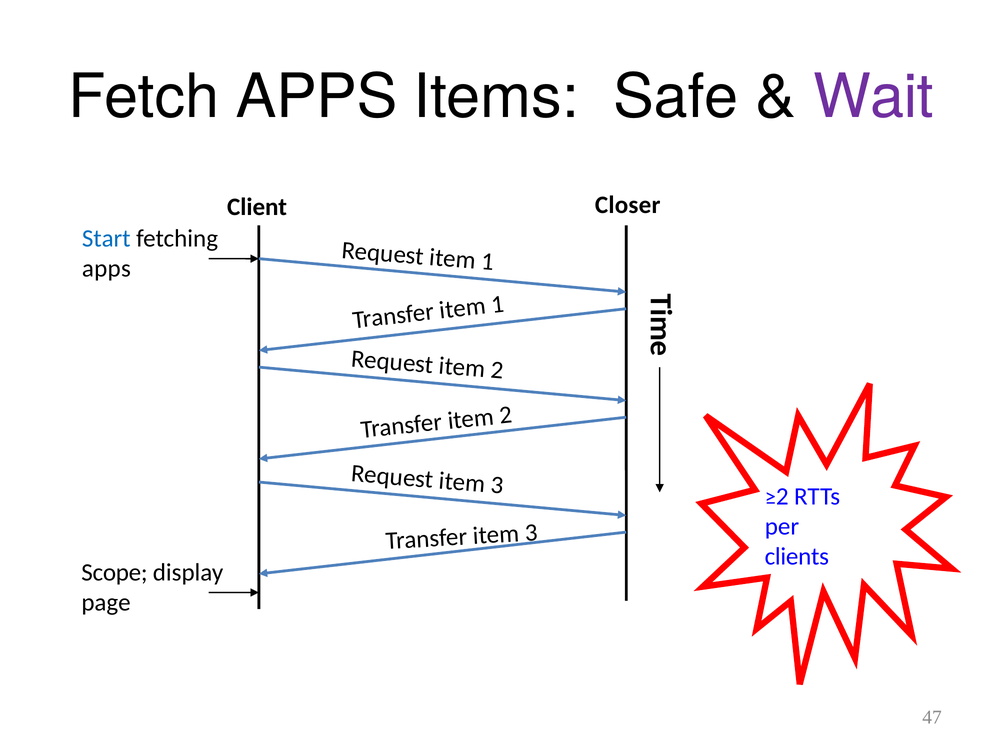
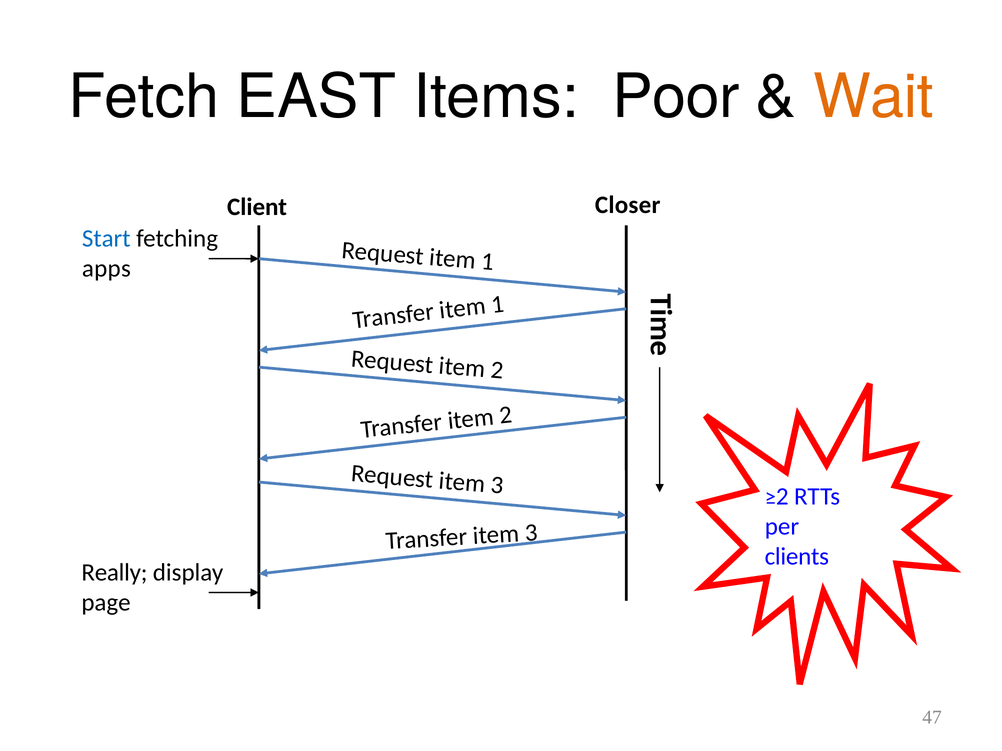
Fetch APPS: APPS -> EAST
Safe: Safe -> Poor
Wait colour: purple -> orange
Scope: Scope -> Really
